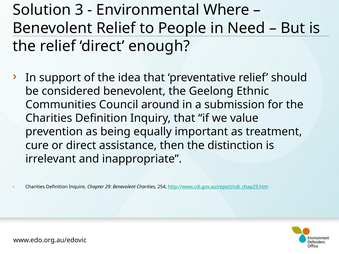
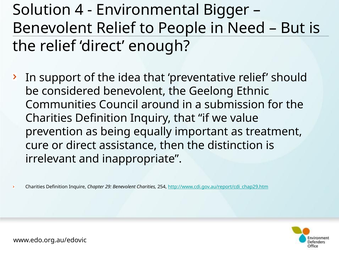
3: 3 -> 4
Where: Where -> Bigger
